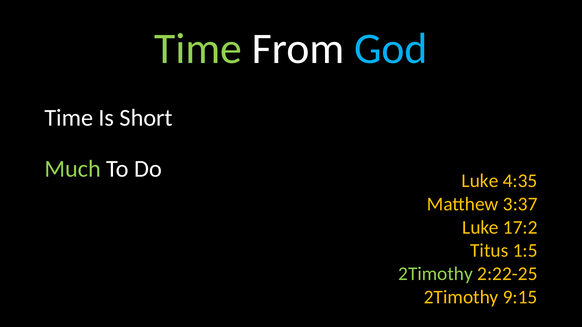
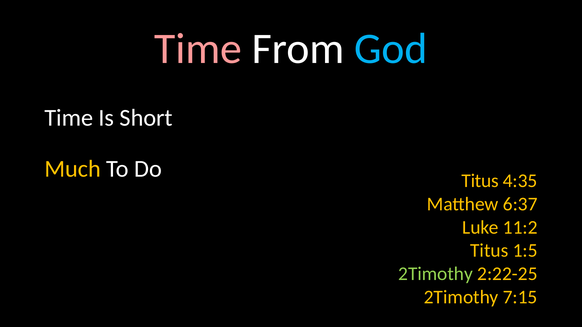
Time at (198, 49) colour: light green -> pink
Much colour: light green -> yellow
Do Luke: Luke -> Titus
3:37: 3:37 -> 6:37
17:2: 17:2 -> 11:2
9:15: 9:15 -> 7:15
